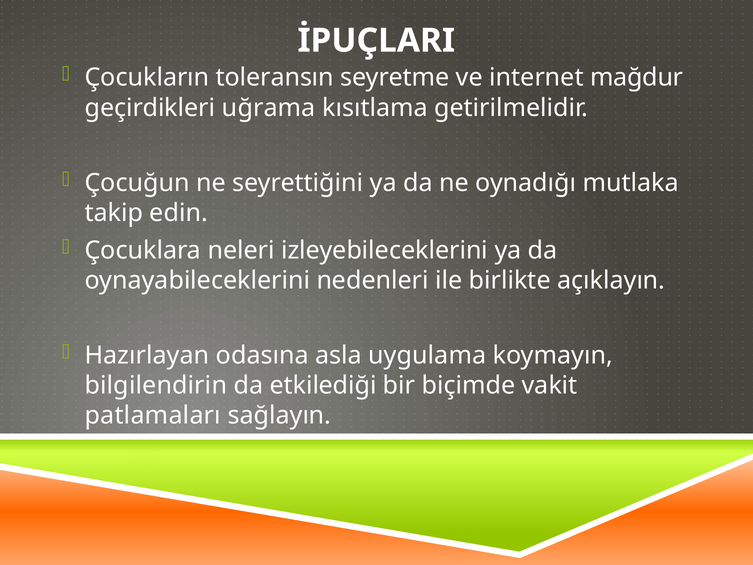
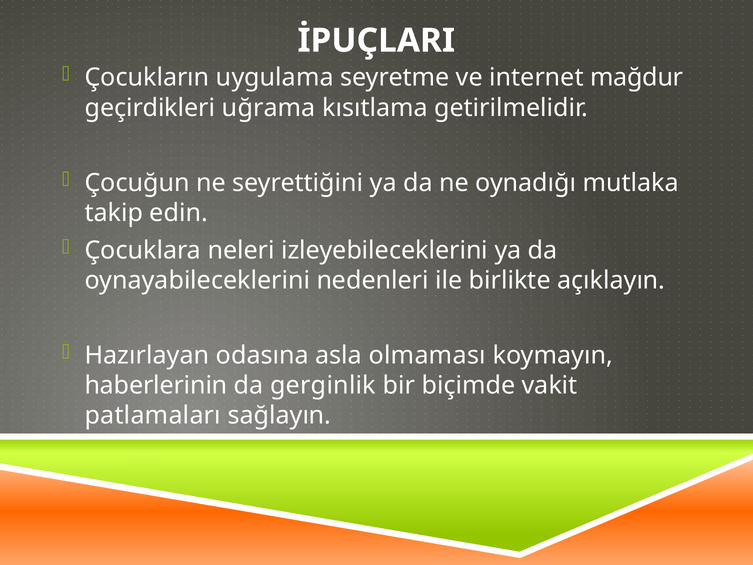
toleransın: toleransın -> uygulama
uygulama: uygulama -> olmaması
bilgilendirin: bilgilendirin -> haberlerinin
etkilediği: etkilediği -> gerginlik
